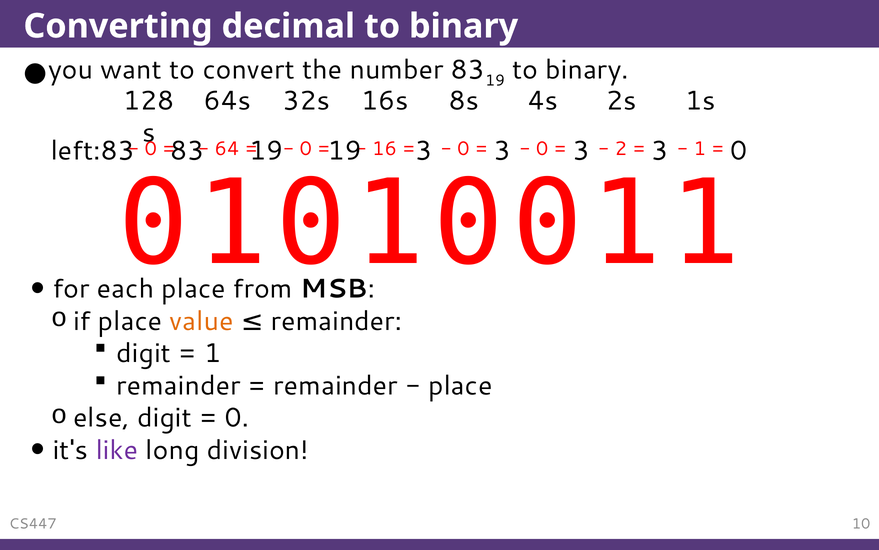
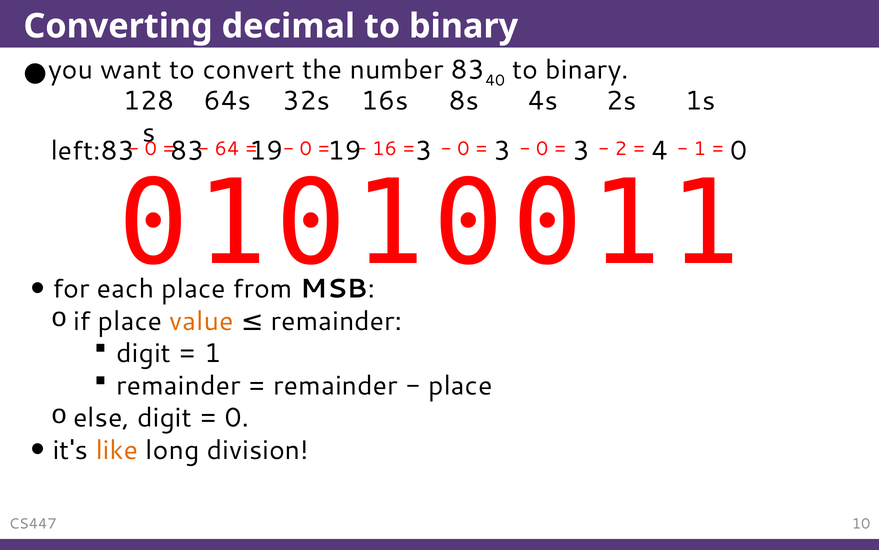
83 19: 19 -> 40
3 3 3 3: 3 -> 4
like colour: purple -> orange
